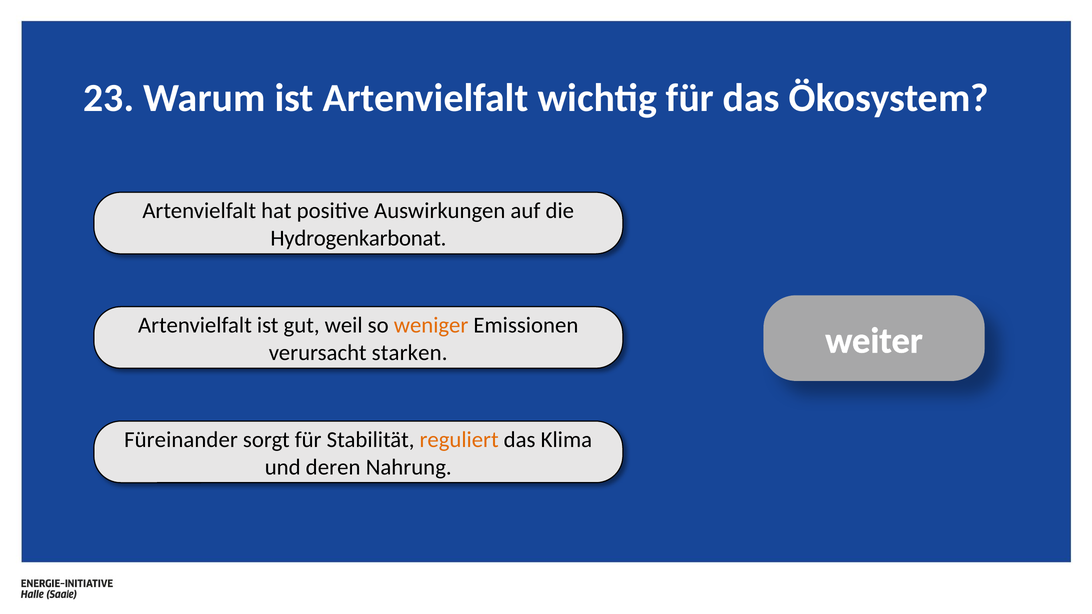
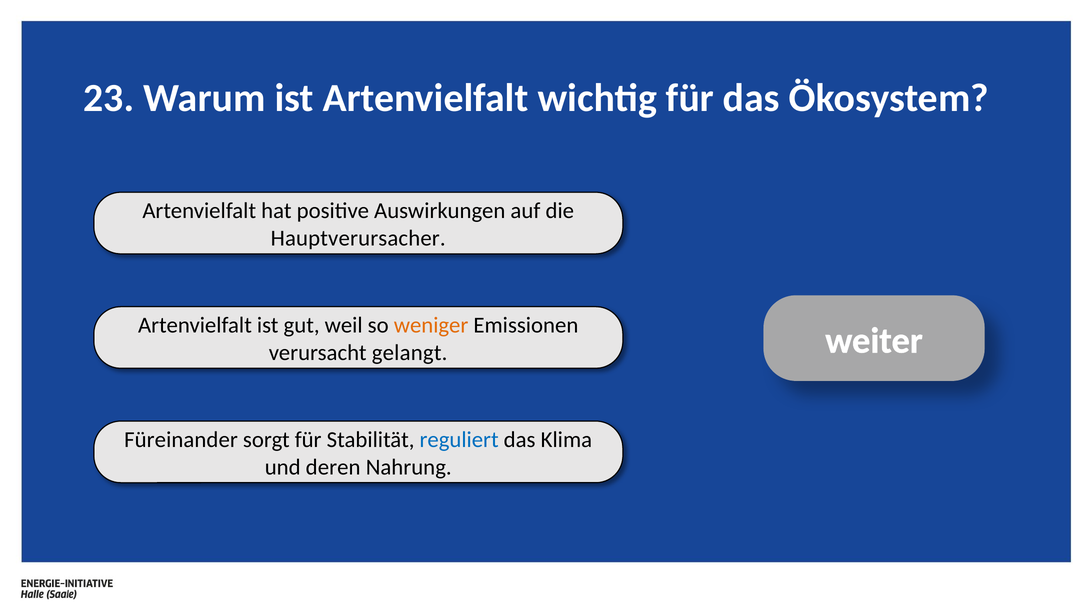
Hydrogenkarbonat: Hydrogenkarbonat -> Hauptverursacher
starken: starken -> gelangt
reguliert colour: orange -> blue
